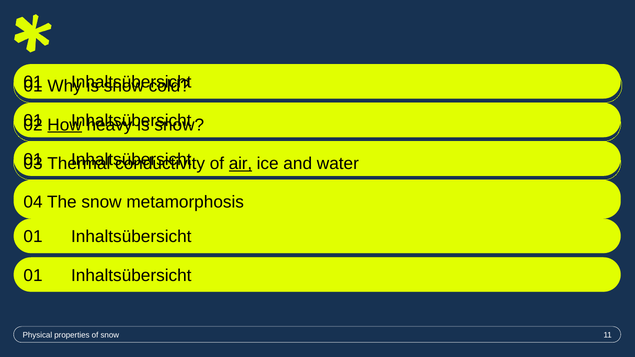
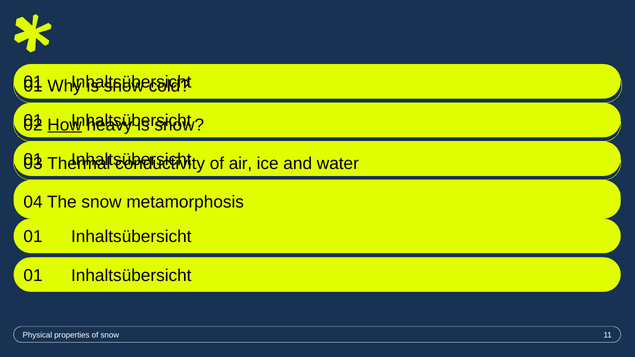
air underline: present -> none
